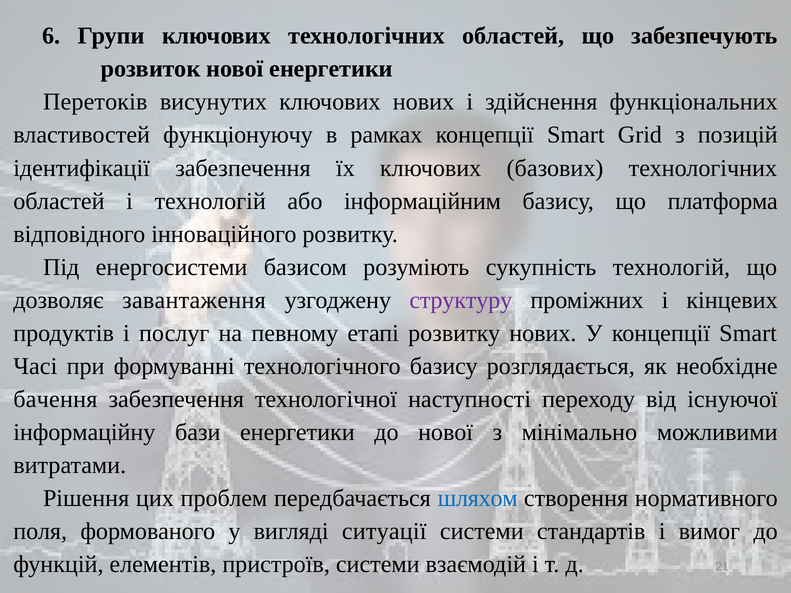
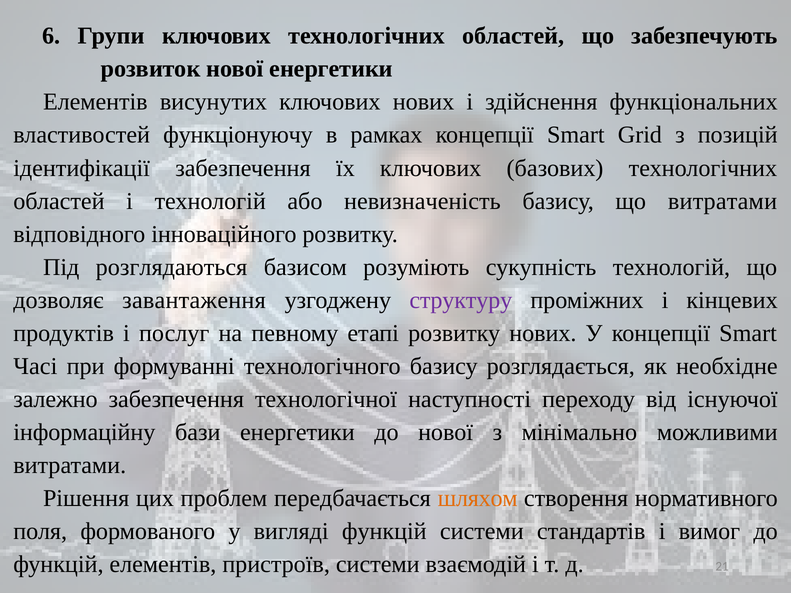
Перетоків at (95, 102): Перетоків -> Елементів
інформаційним: інформаційним -> невизначеність
що платформа: платформа -> витратами
енергосистеми: енергосистеми -> розглядаються
бачення: бачення -> залежно
шляхом colour: blue -> orange
вигляді ситуації: ситуації -> функцій
